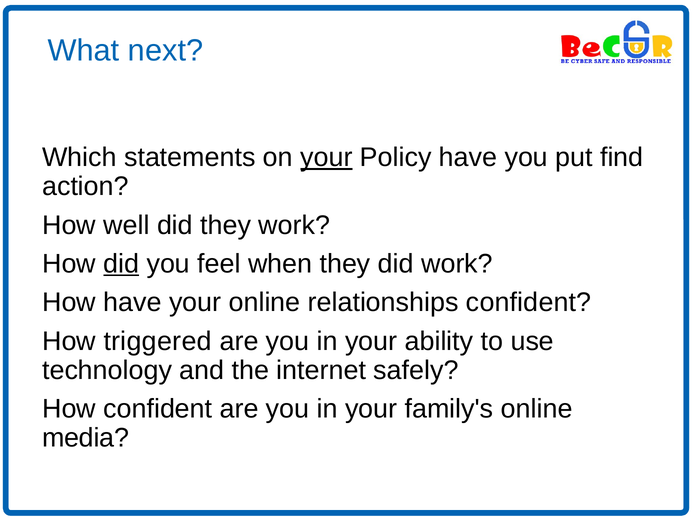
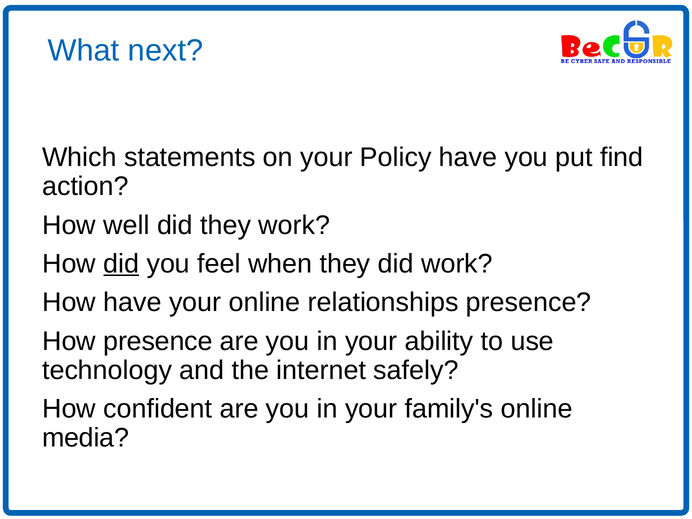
your at (326, 157) underline: present -> none
relationships confident: confident -> presence
How triggered: triggered -> presence
